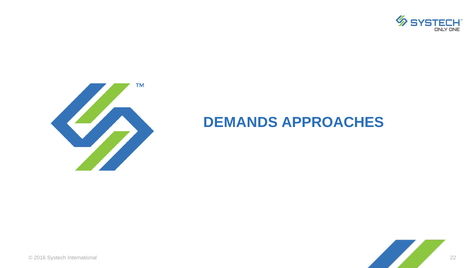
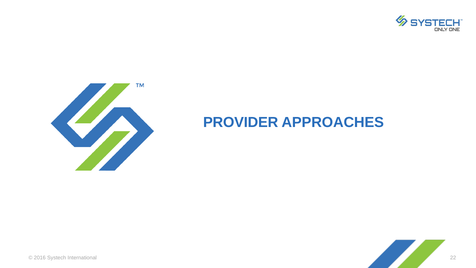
DEMANDS: DEMANDS -> PROVIDER
